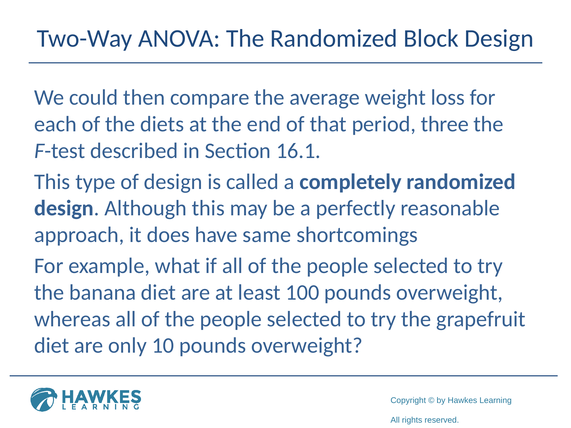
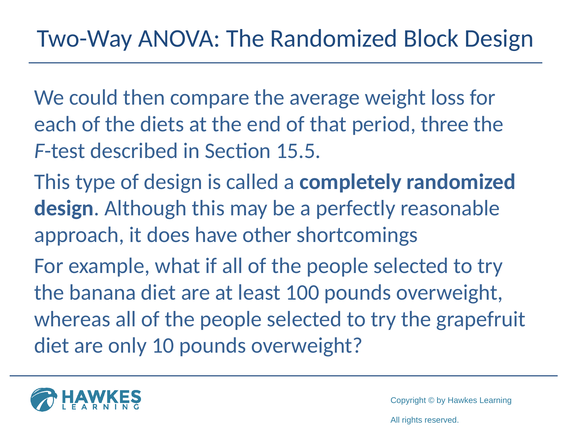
16.1: 16.1 -> 15.5
same: same -> other
